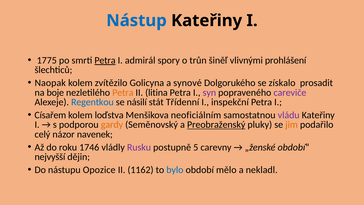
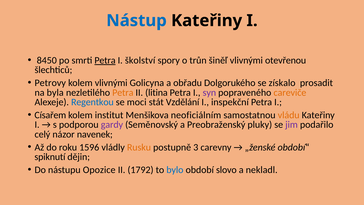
1775: 1775 -> 8450
admirál: admirál -> školství
prohlášení: prohlášení -> otevřenou
Naopak: Naopak -> Petrovy
kolem zvítězilo: zvítězilo -> vlivnými
synové: synové -> obřadu
boje: boje -> byla
careviče colour: purple -> orange
násilí: násilí -> moci
Třídenní: Třídenní -> Vzdělání
loďstva: loďstva -> institut
vládu colour: purple -> orange
gardy colour: orange -> purple
Preobraženský underline: present -> none
jim colour: orange -> purple
1746: 1746 -> 1596
Rusku colour: purple -> orange
5: 5 -> 3
nejvyšší: nejvyšší -> spiknutí
1162: 1162 -> 1792
mělo: mělo -> slovo
